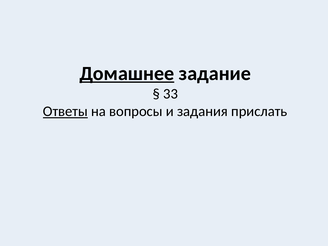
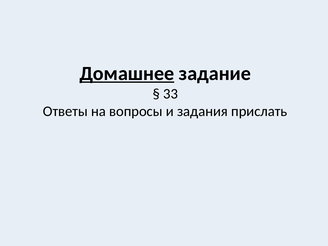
Ответы underline: present -> none
